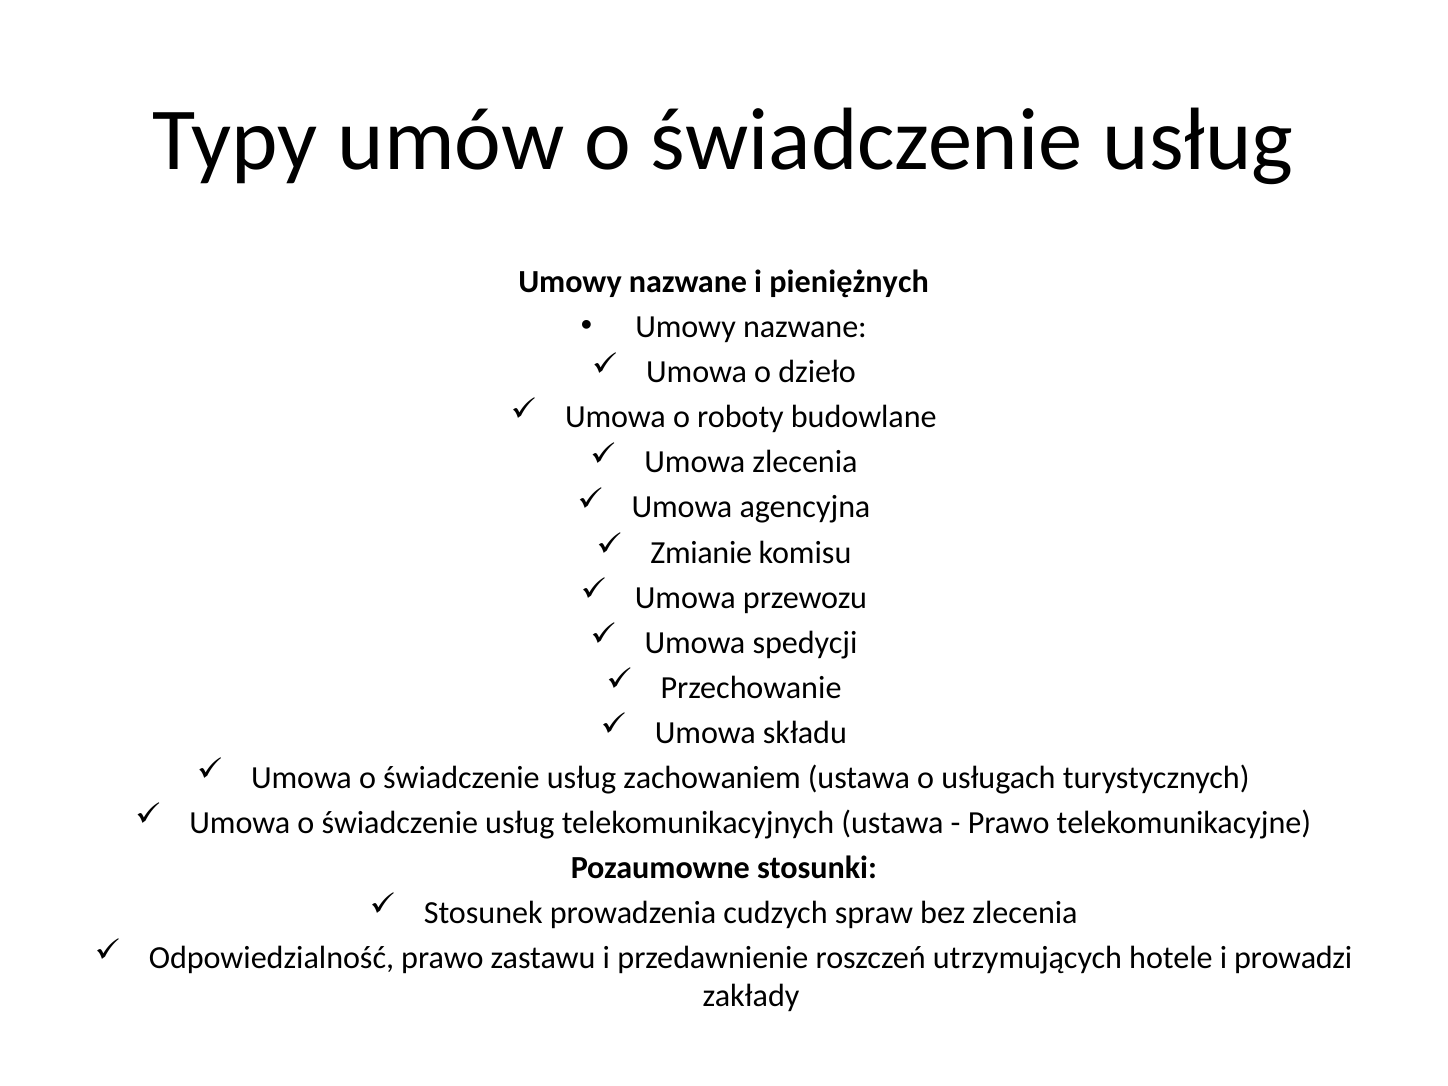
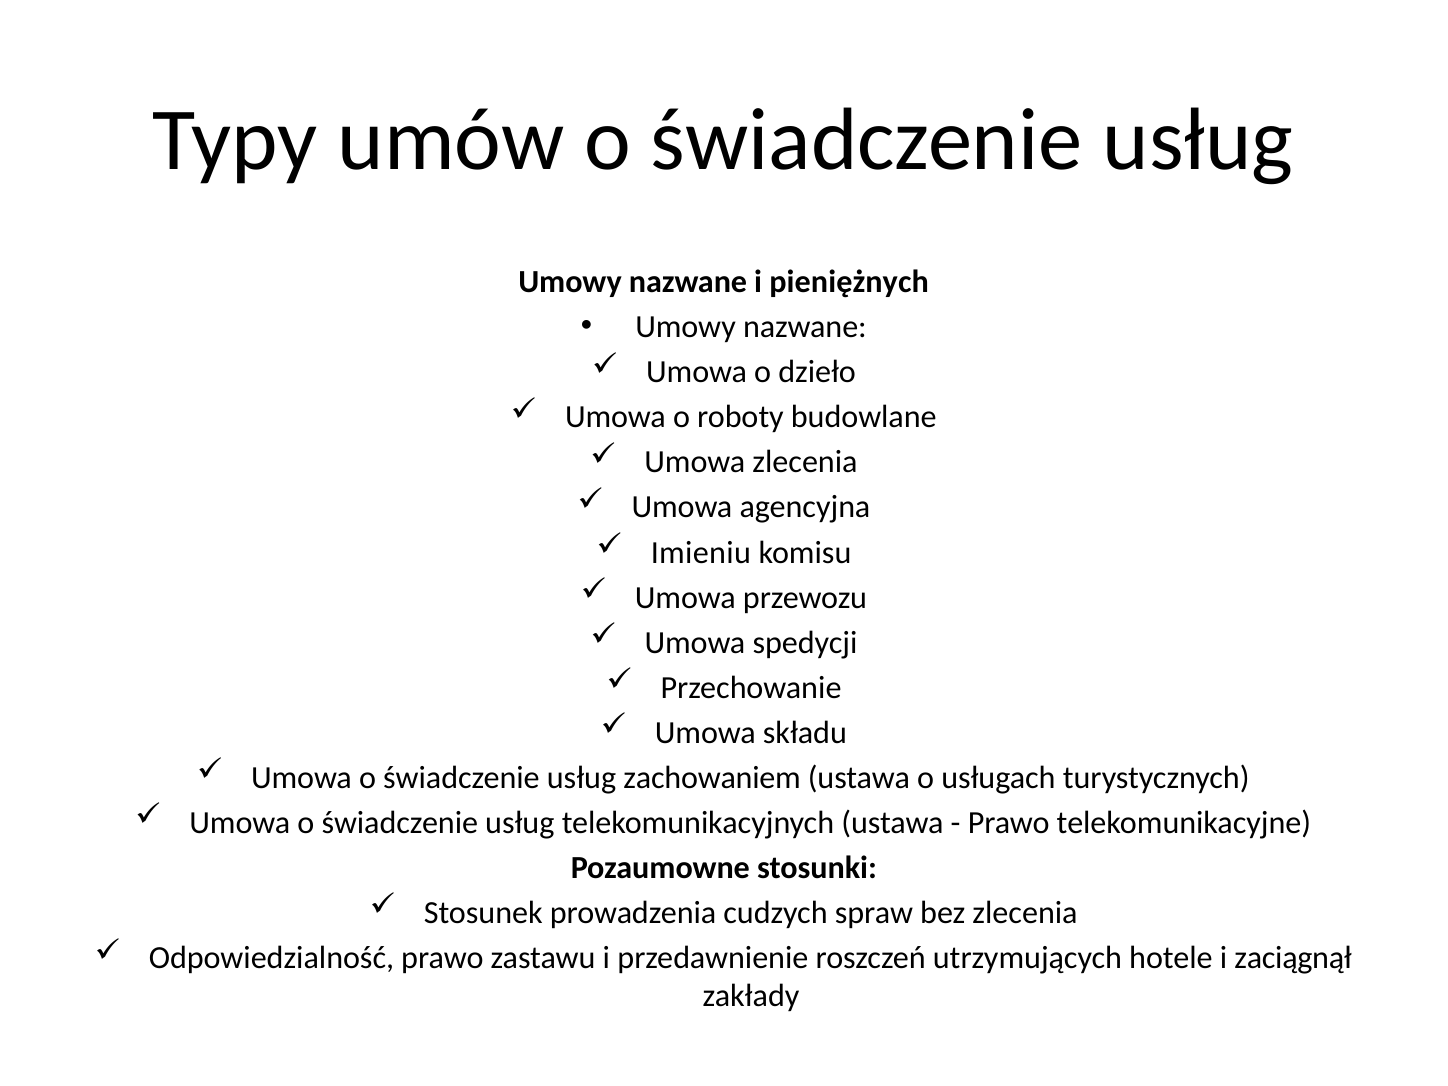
Zmianie: Zmianie -> Imieniu
prowadzi: prowadzi -> zaciągnął
